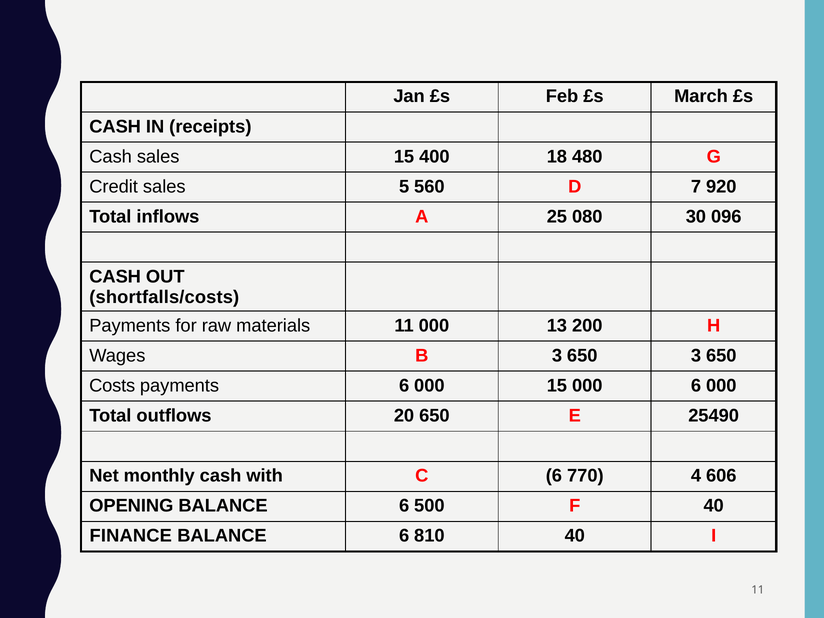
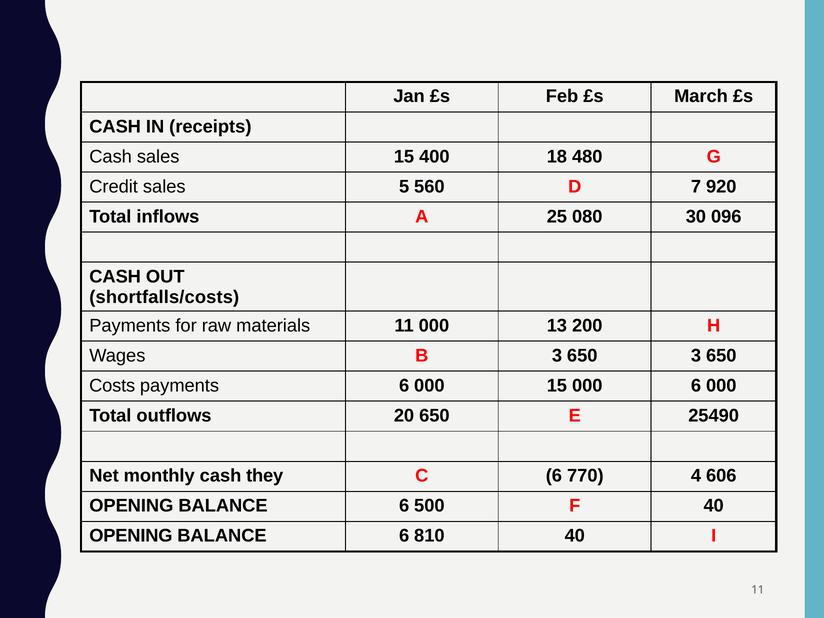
with: with -> they
FINANCE at (131, 536): FINANCE -> OPENING
